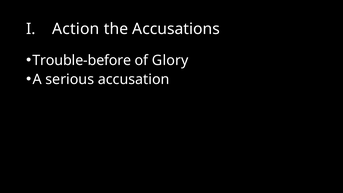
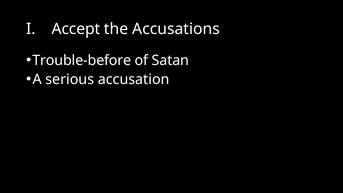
Action: Action -> Accept
Glory: Glory -> Satan
